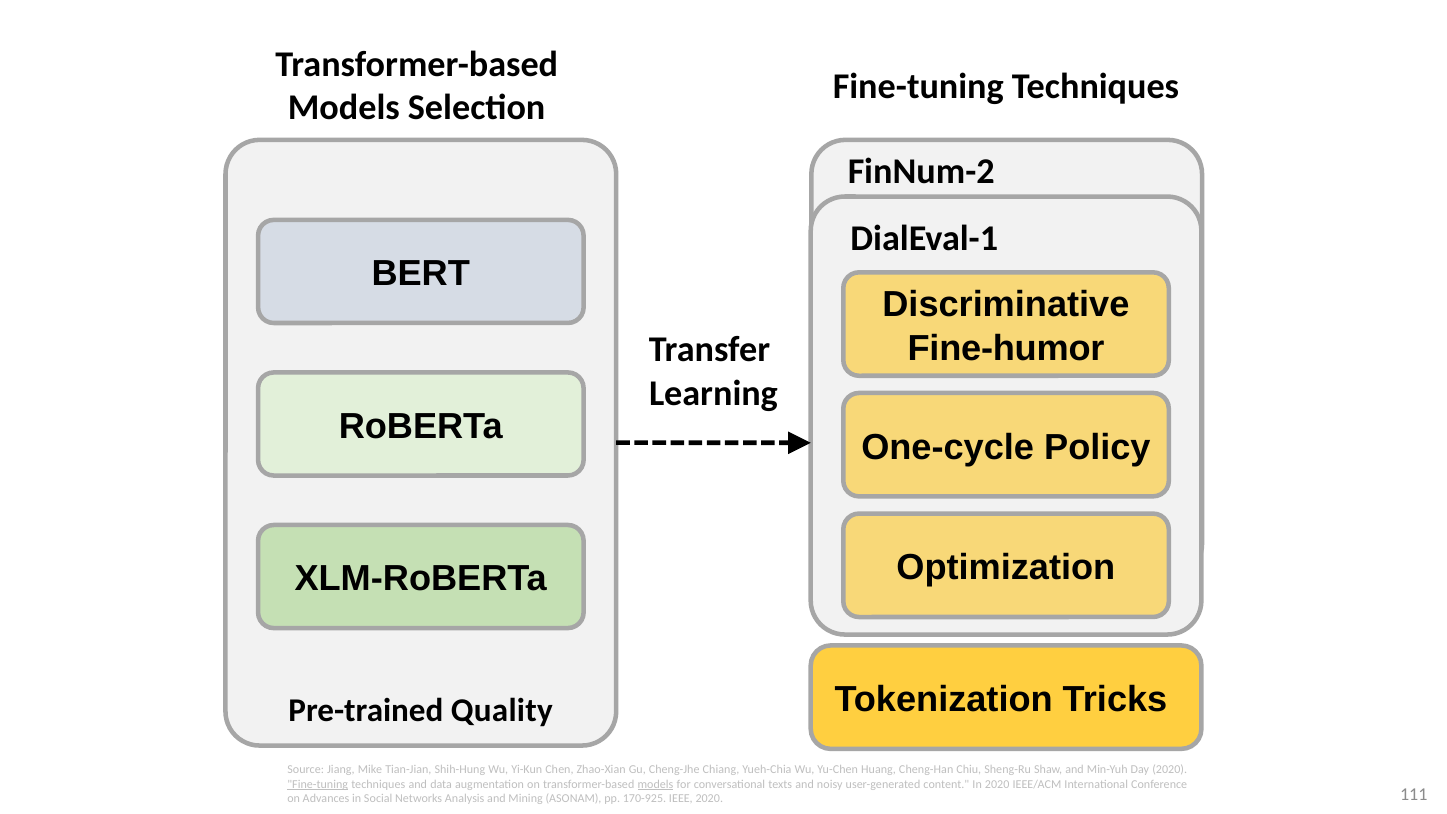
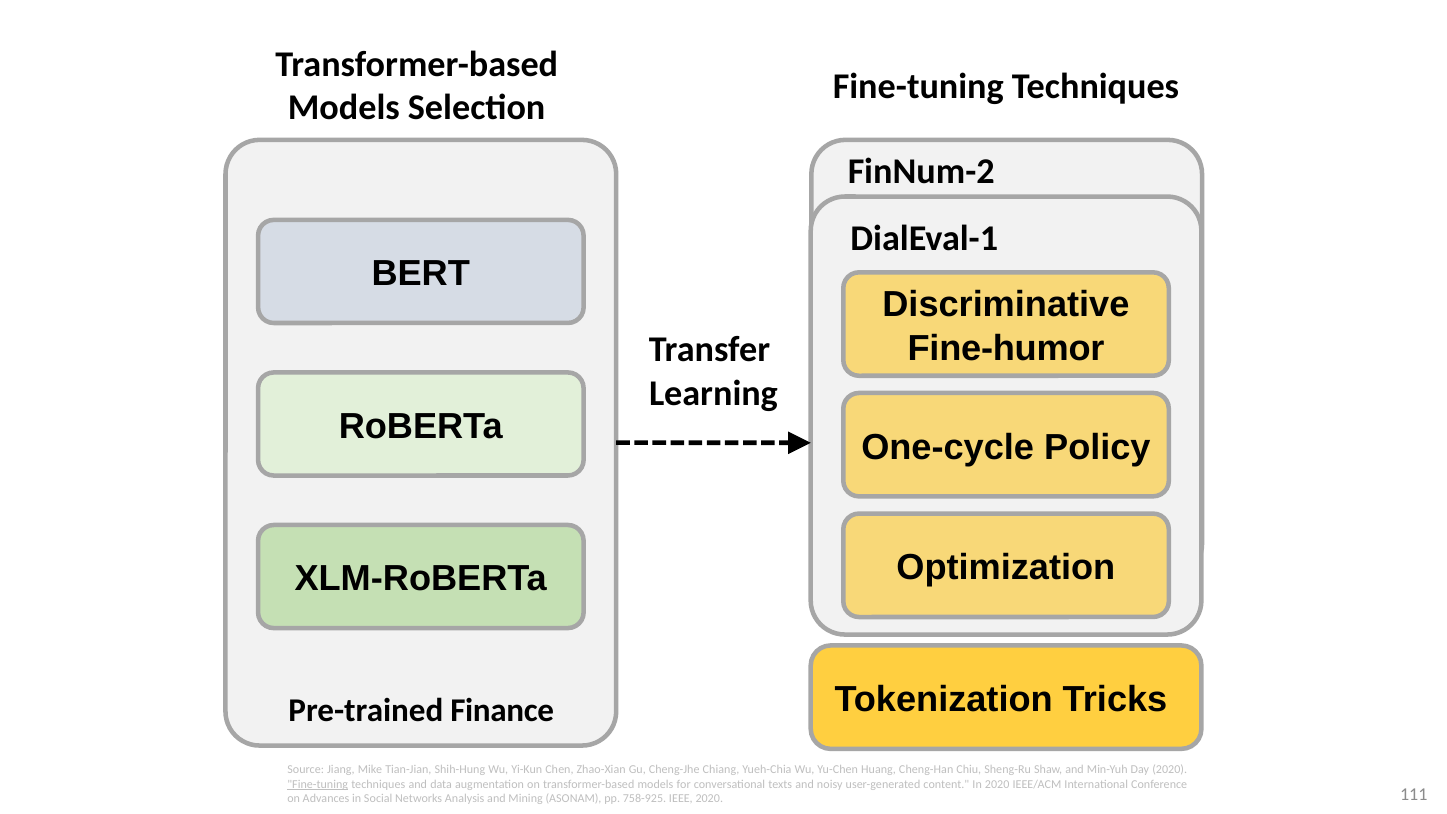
Quality: Quality -> Finance
models at (655, 784) underline: present -> none
170-925: 170-925 -> 758-925
